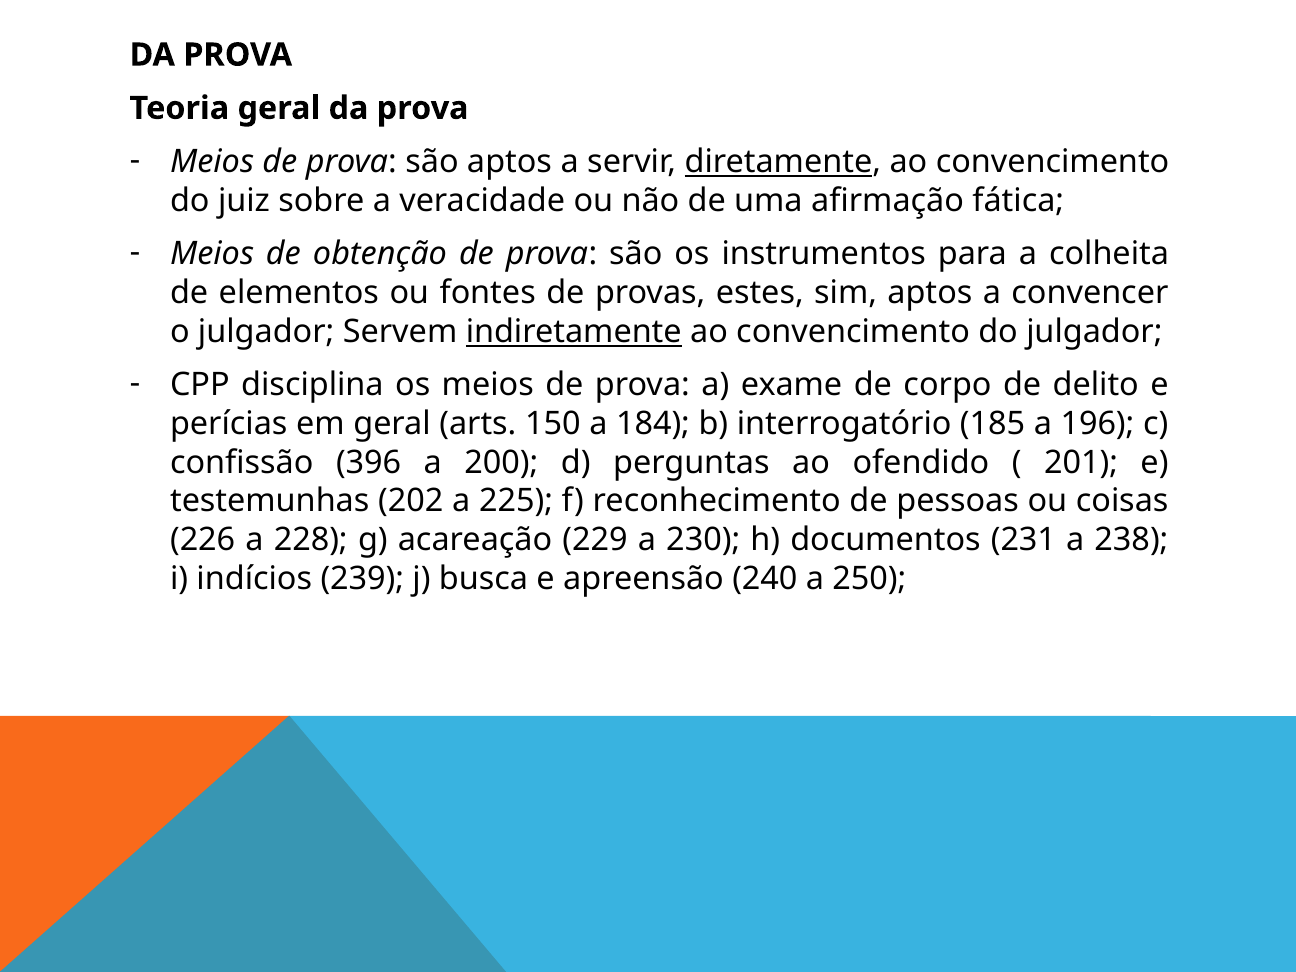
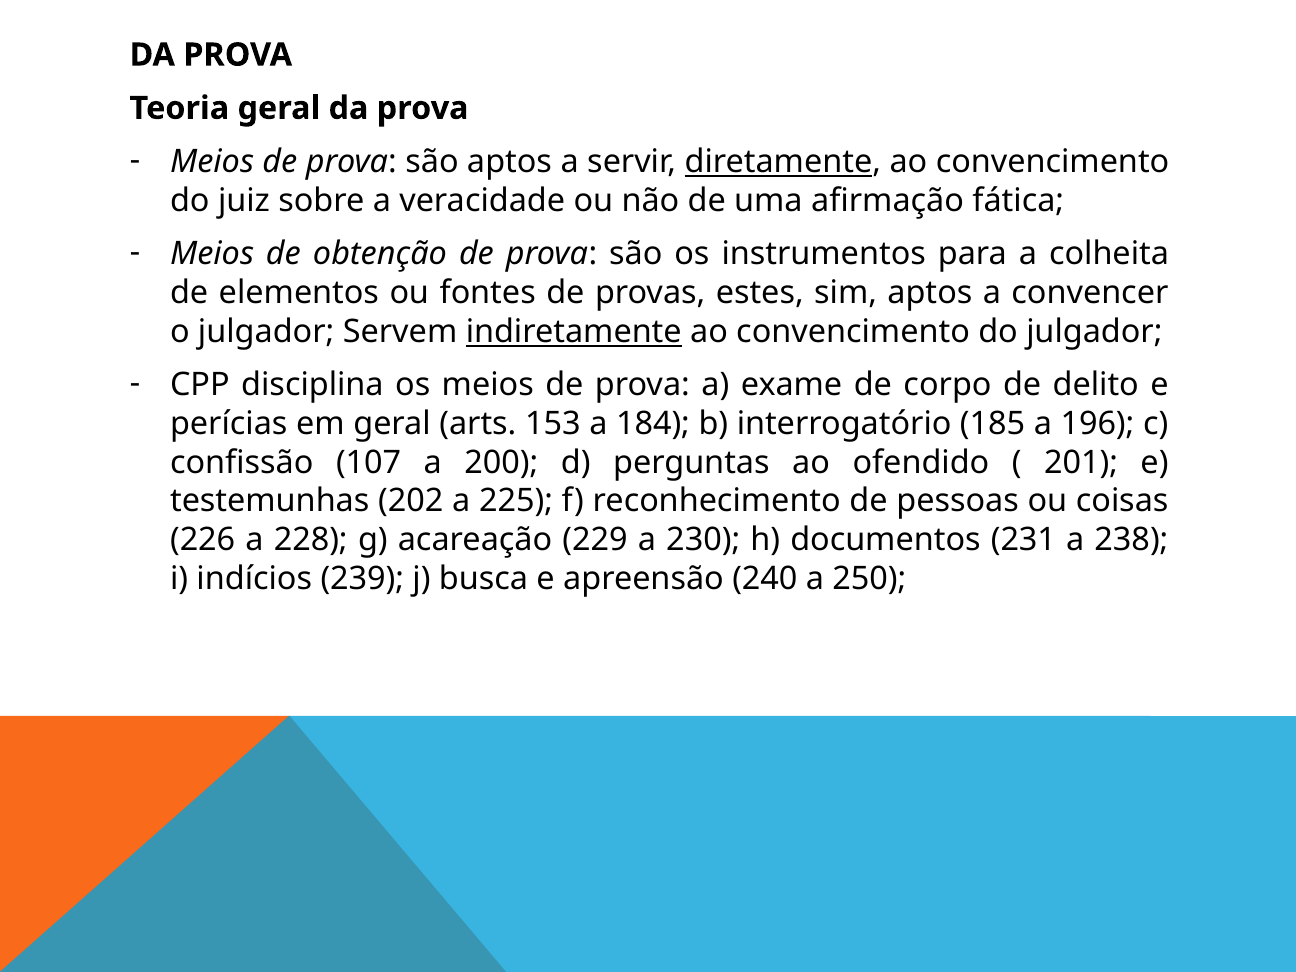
150: 150 -> 153
396: 396 -> 107
